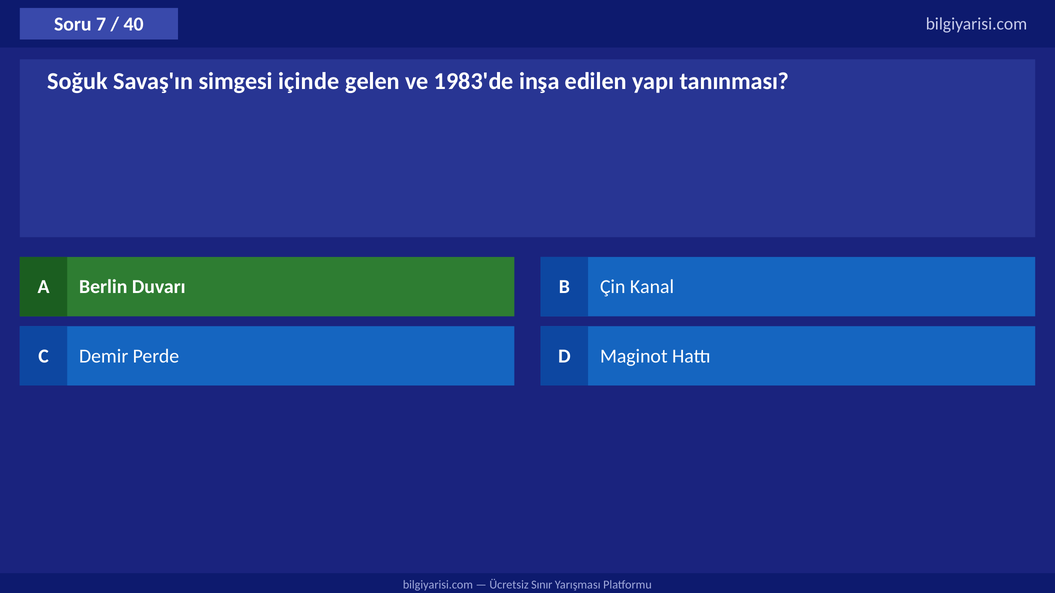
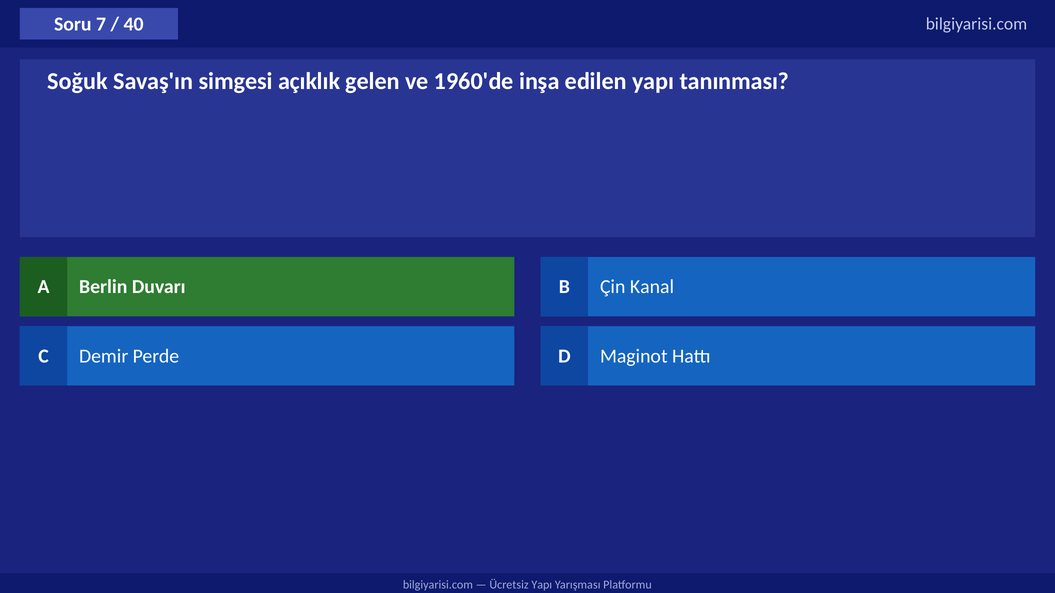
içinde: içinde -> açıklık
1983'de: 1983'de -> 1960'de
Ücretsiz Sınır: Sınır -> Yapı
